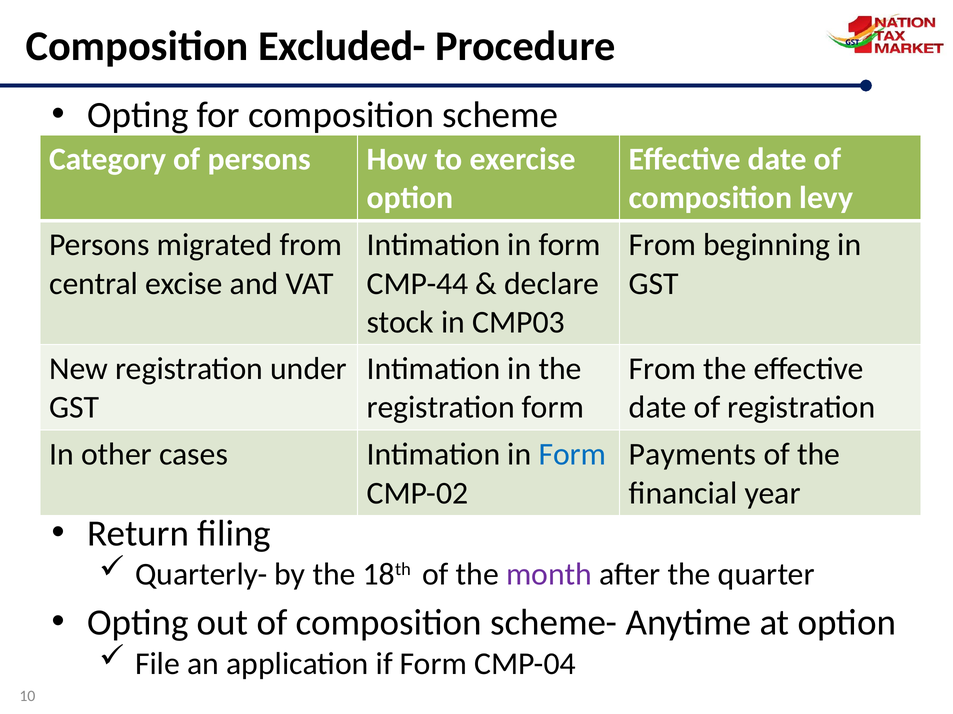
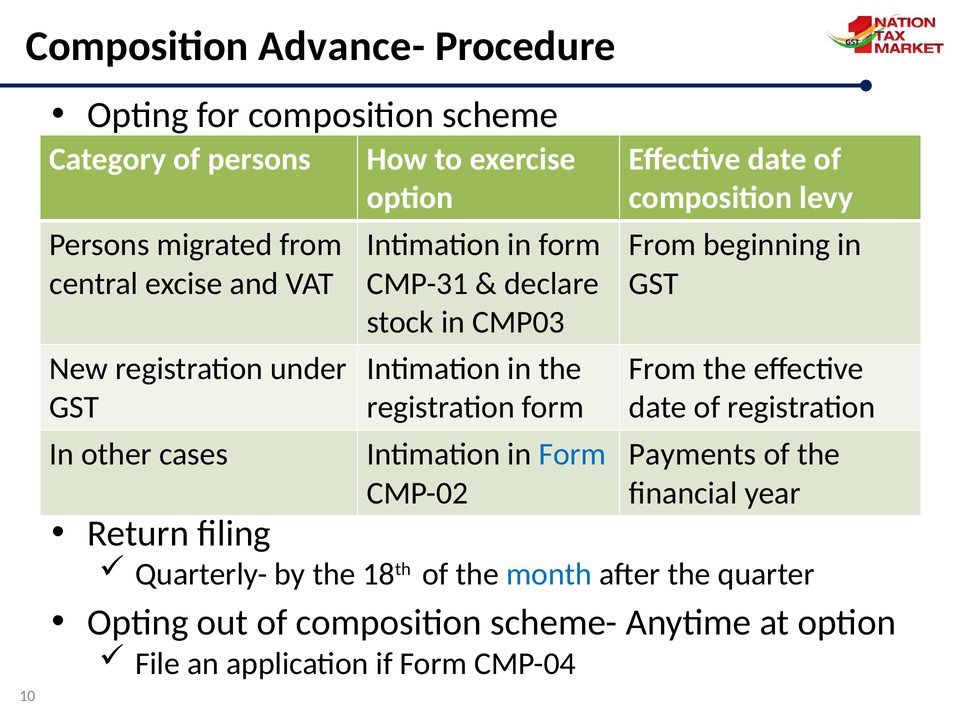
Excluded-: Excluded- -> Advance-
CMP-44: CMP-44 -> CMP-31
month colour: purple -> blue
